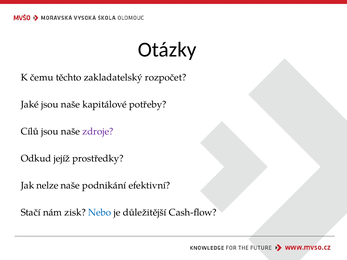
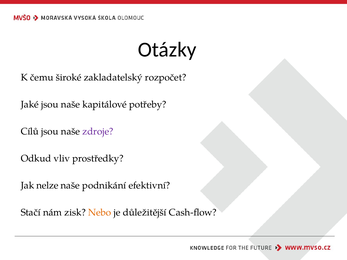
těchto: těchto -> široké
jejíž: jejíž -> vliv
Nebo colour: blue -> orange
